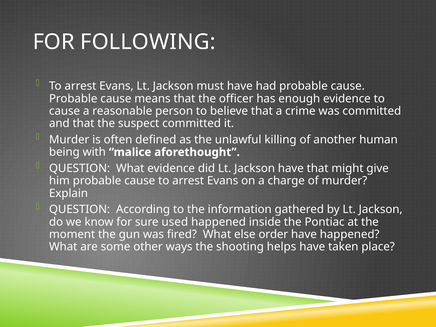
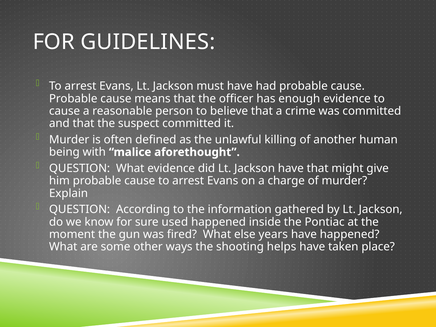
FOLLOWING: FOLLOWING -> GUIDELINES
order: order -> years
